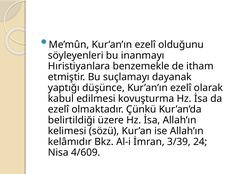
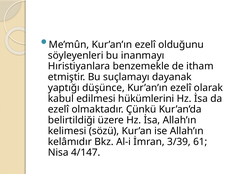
kovuşturma: kovuşturma -> hükümlerini
24: 24 -> 61
4/609: 4/609 -> 4/147
